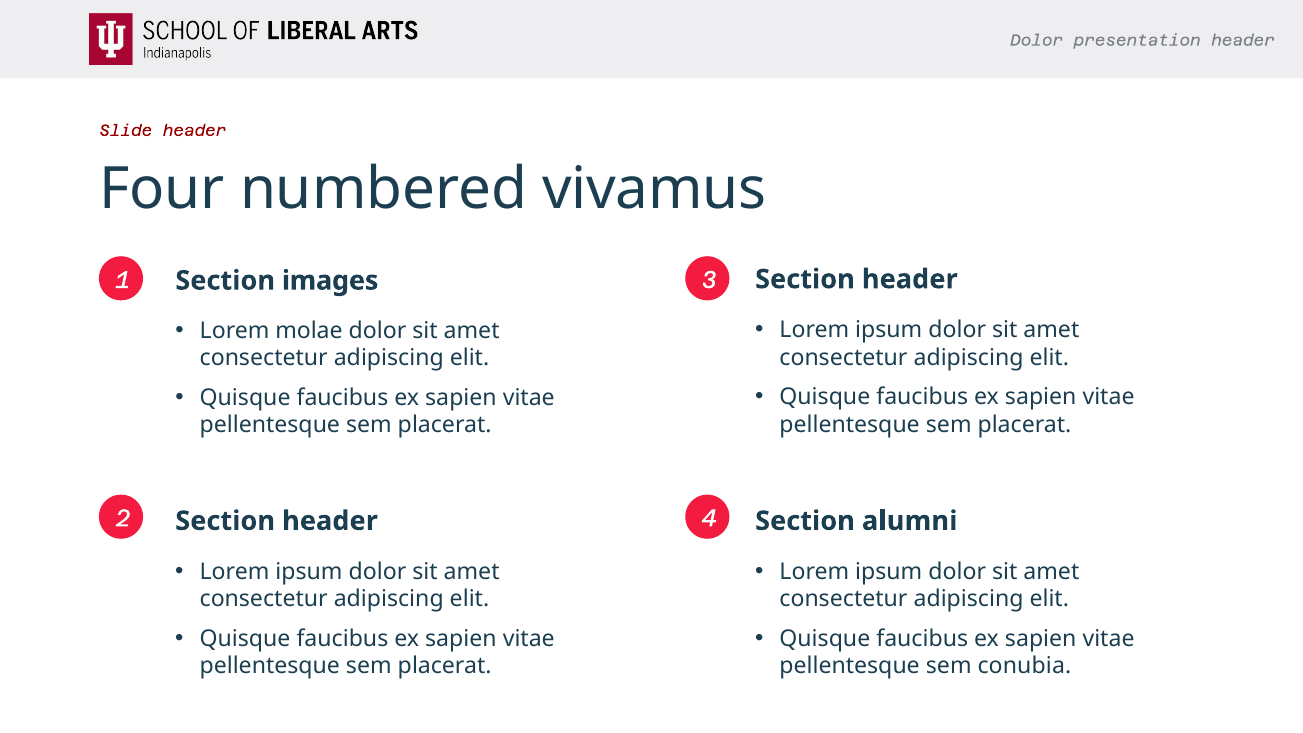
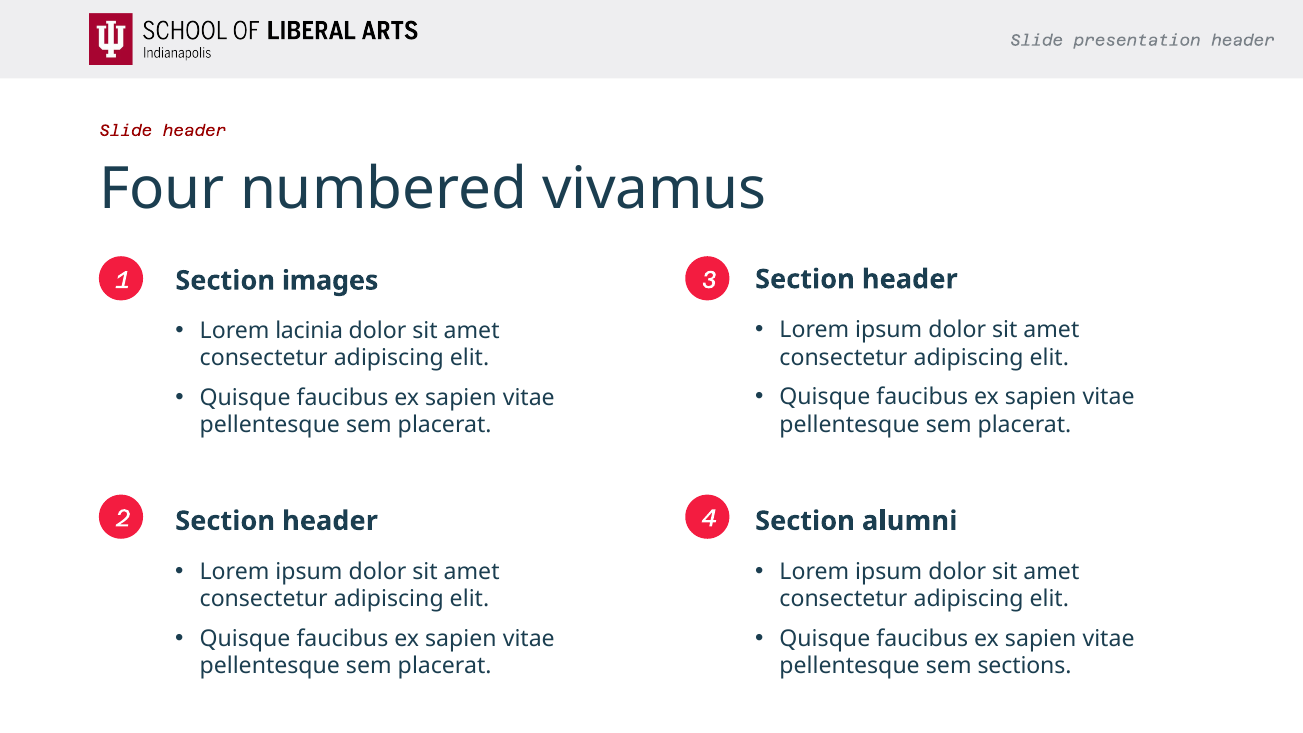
Dolor at (1037, 40): Dolor -> Slide
molae: molae -> lacinia
conubia: conubia -> sections
